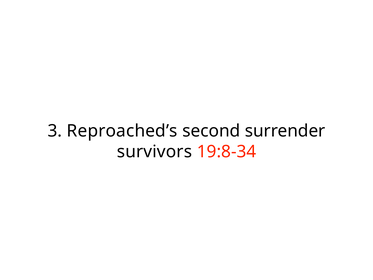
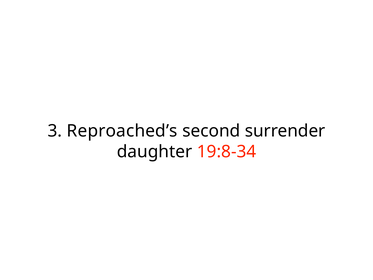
survivors: survivors -> daughter
